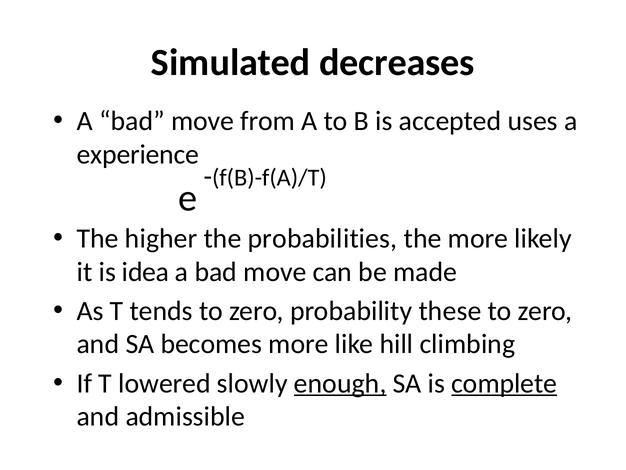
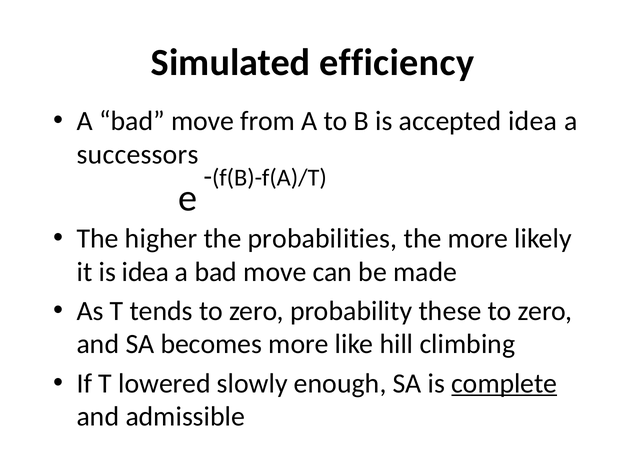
decreases: decreases -> efficiency
accepted uses: uses -> idea
experience: experience -> successors
enough underline: present -> none
